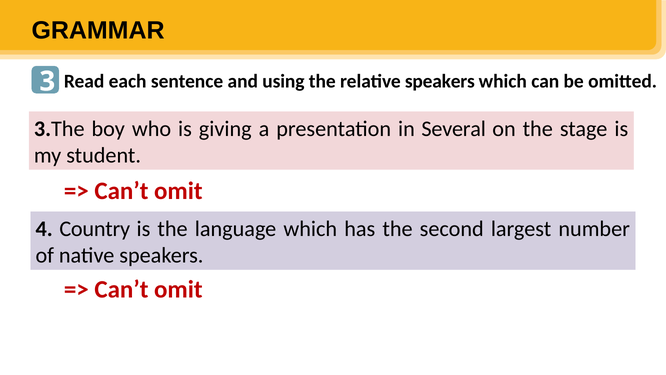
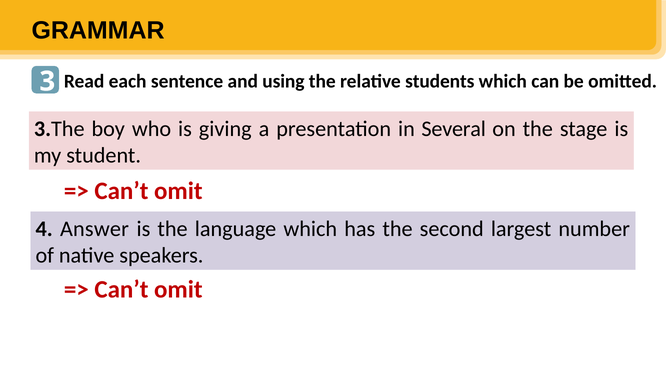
relative speakers: speakers -> students
Country: Country -> Answer
